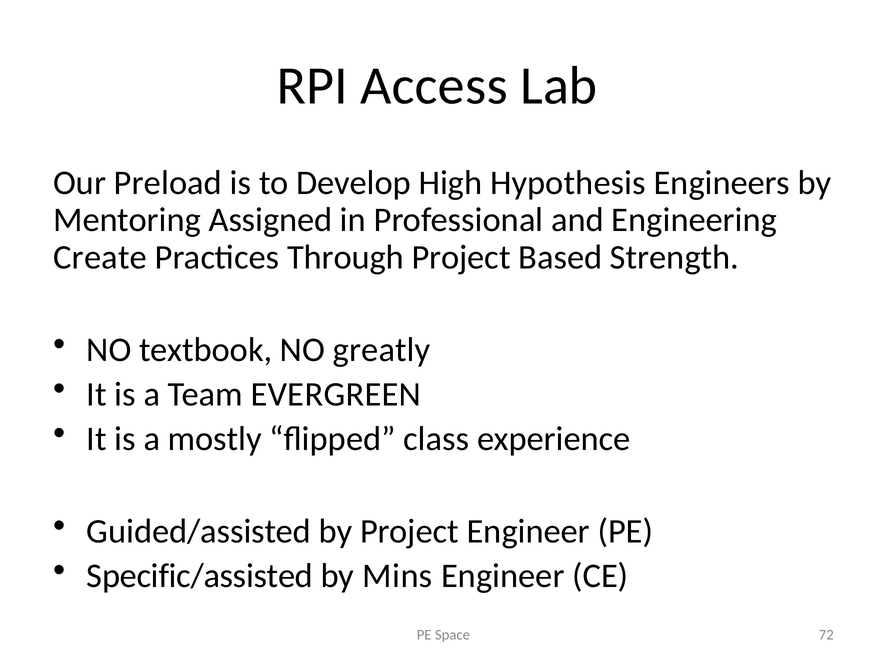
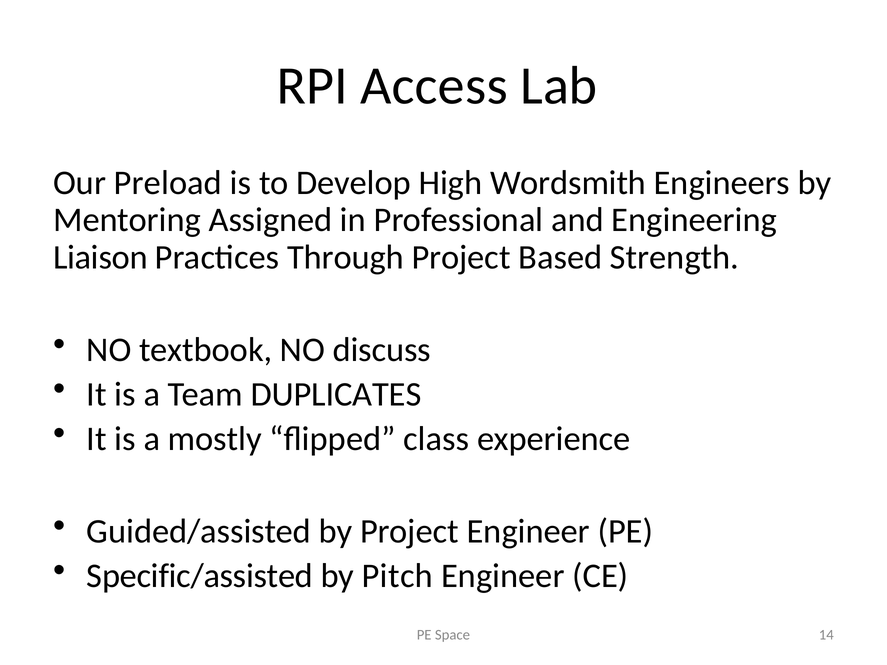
Hypothesis: Hypothesis -> Wordsmith
Create: Create -> Liaison
greatly: greatly -> discuss
EVERGREEN: EVERGREEN -> DUPLICATES
Mins: Mins -> Pitch
72: 72 -> 14
